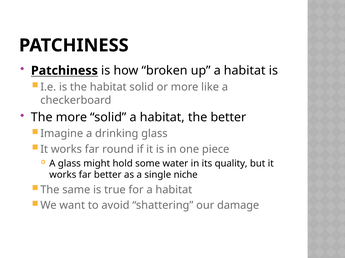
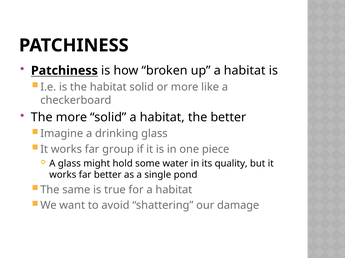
round: round -> group
niche: niche -> pond
